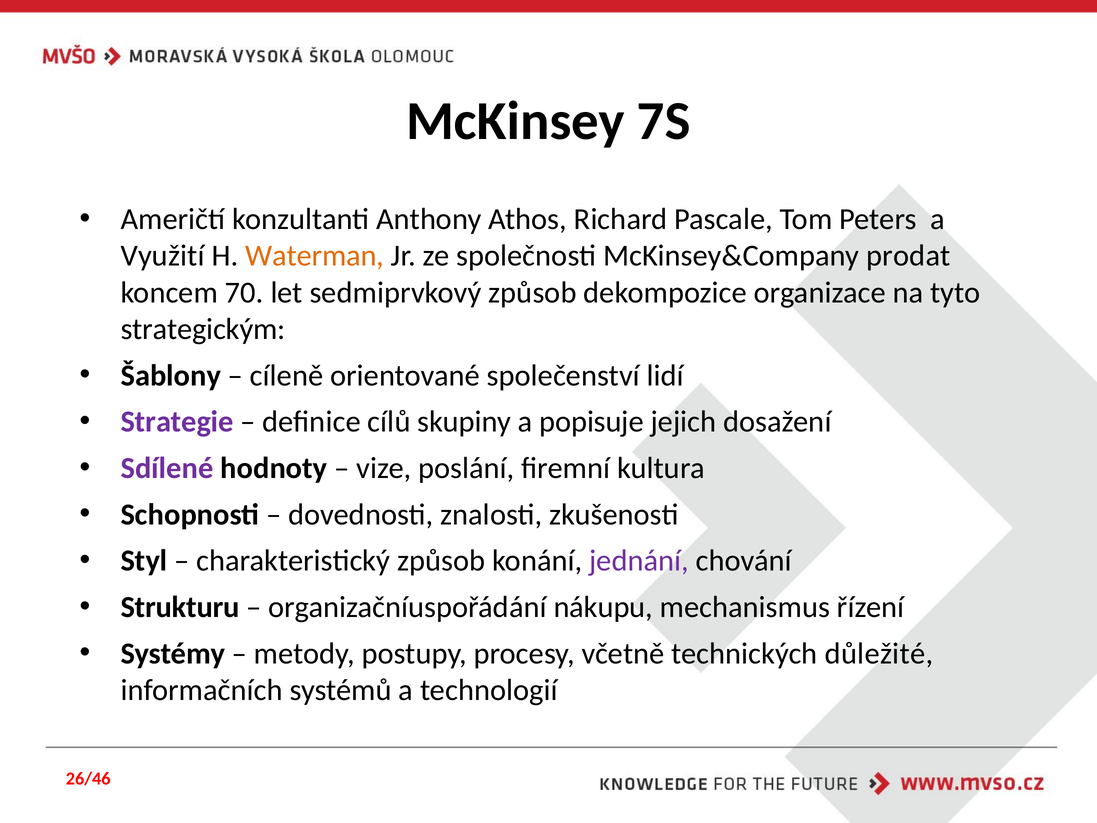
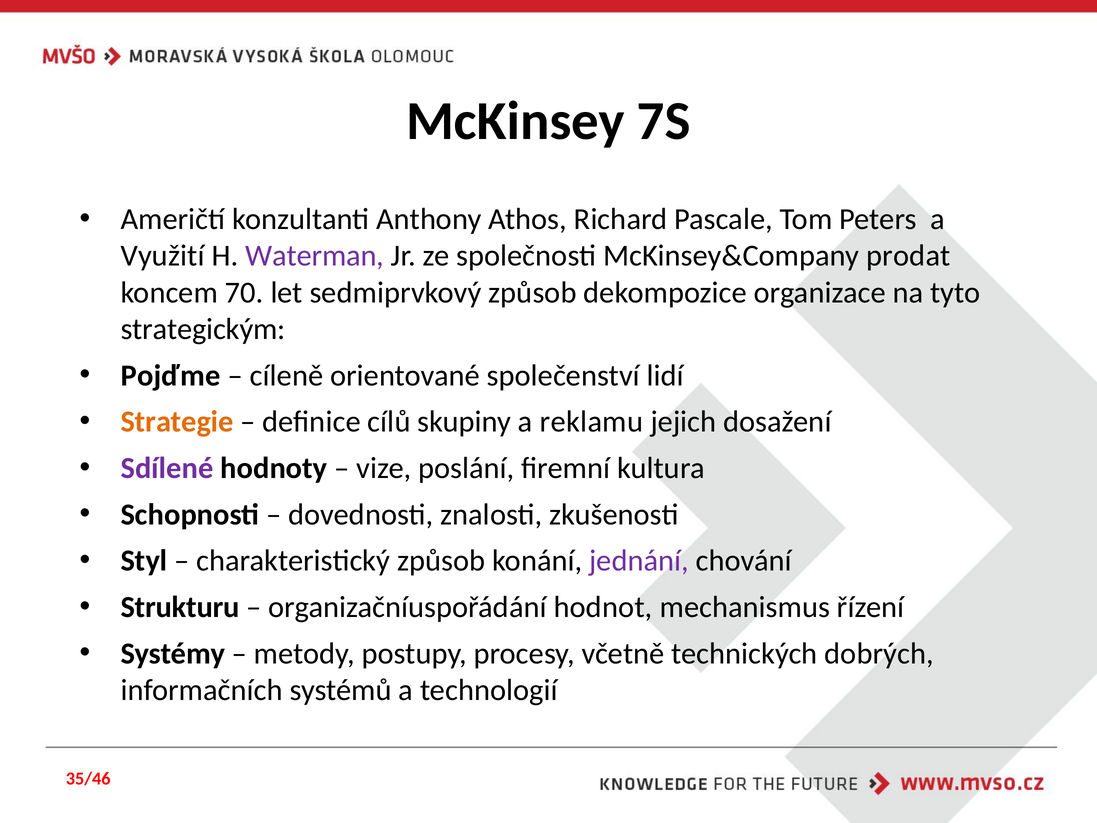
Waterman colour: orange -> purple
Šablony: Šablony -> Pojďme
Strategie colour: purple -> orange
popisuje: popisuje -> reklamu
nákupu: nákupu -> hodnot
důležité: důležité -> dobrých
26/46: 26/46 -> 35/46
